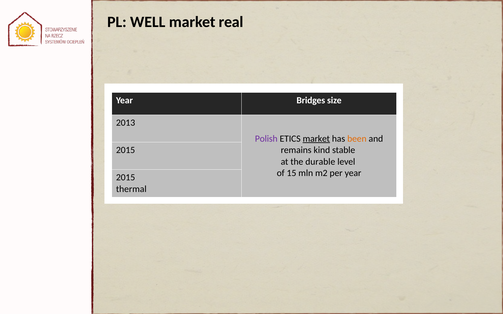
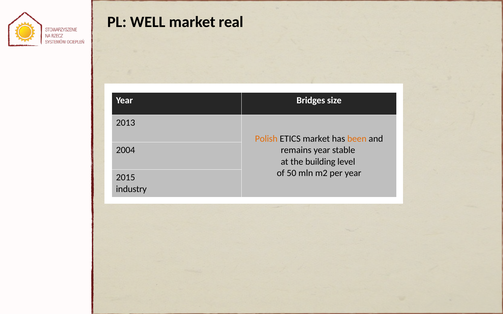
Polish colour: purple -> orange
market at (316, 139) underline: present -> none
2015 at (126, 150): 2015 -> 2004
remains kind: kind -> year
durable: durable -> building
15: 15 -> 50
thermal: thermal -> industry
